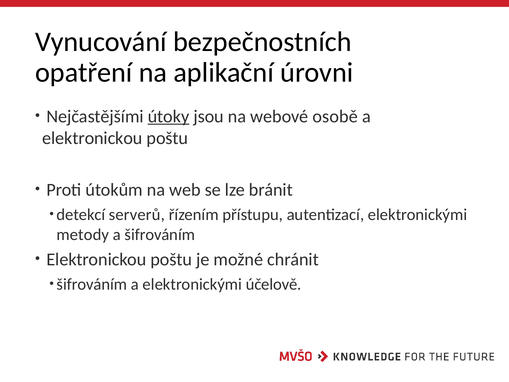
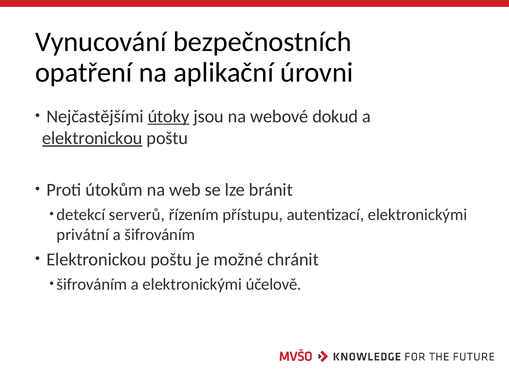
osobě: osobě -> dokud
elektronickou at (92, 138) underline: none -> present
metody: metody -> privátní
